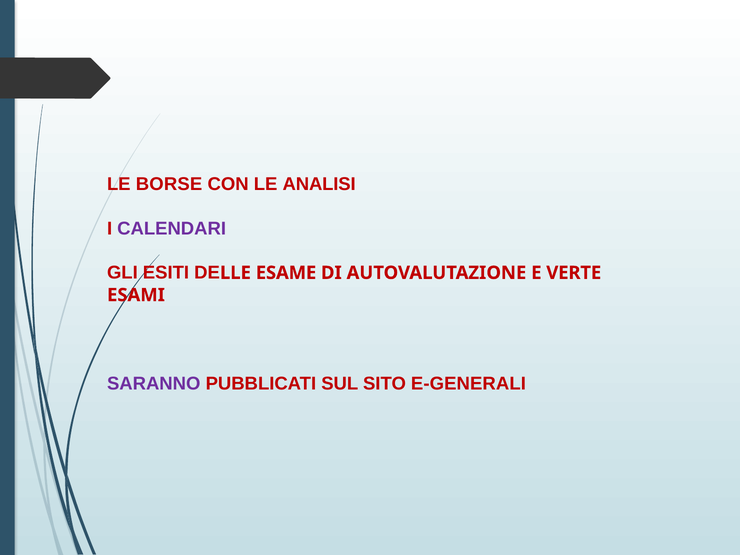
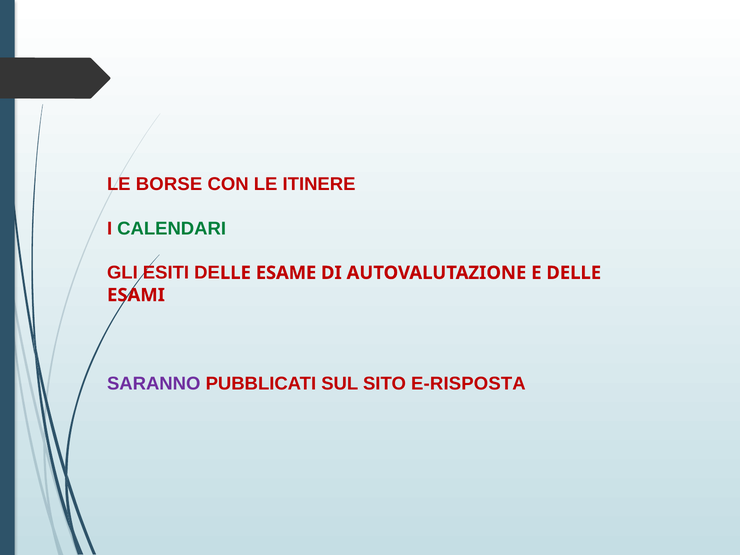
ANALISI: ANALISI -> ITINERE
CALENDARI colour: purple -> green
VERTE: VERTE -> DELLE
E-GENERALI: E-GENERALI -> E-RISPOSTA
